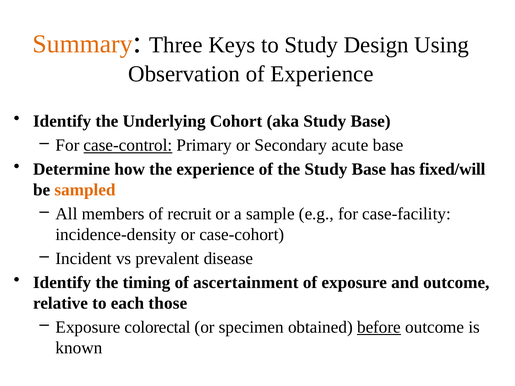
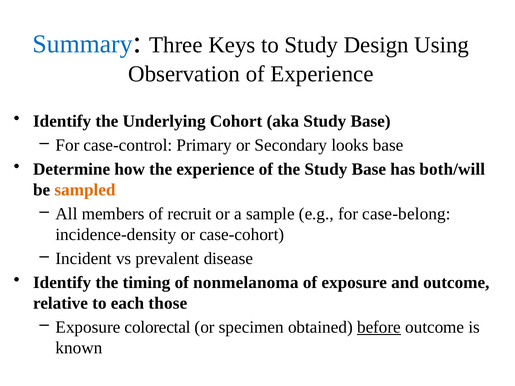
Summary colour: orange -> blue
case-control underline: present -> none
acute: acute -> looks
fixed/will: fixed/will -> both/will
case-facility: case-facility -> case-belong
ascertainment: ascertainment -> nonmelanoma
